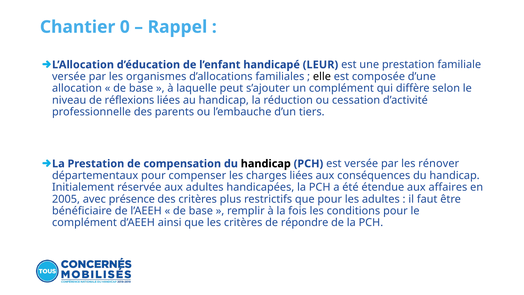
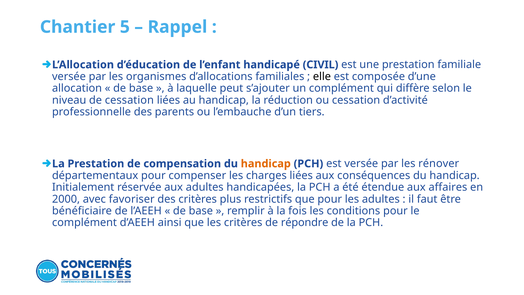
0: 0 -> 5
LEUR: LEUR -> CIVIL
de réflexions: réflexions -> cessation
handicap at (266, 164) colour: black -> orange
2005: 2005 -> 2000
présence: présence -> favoriser
